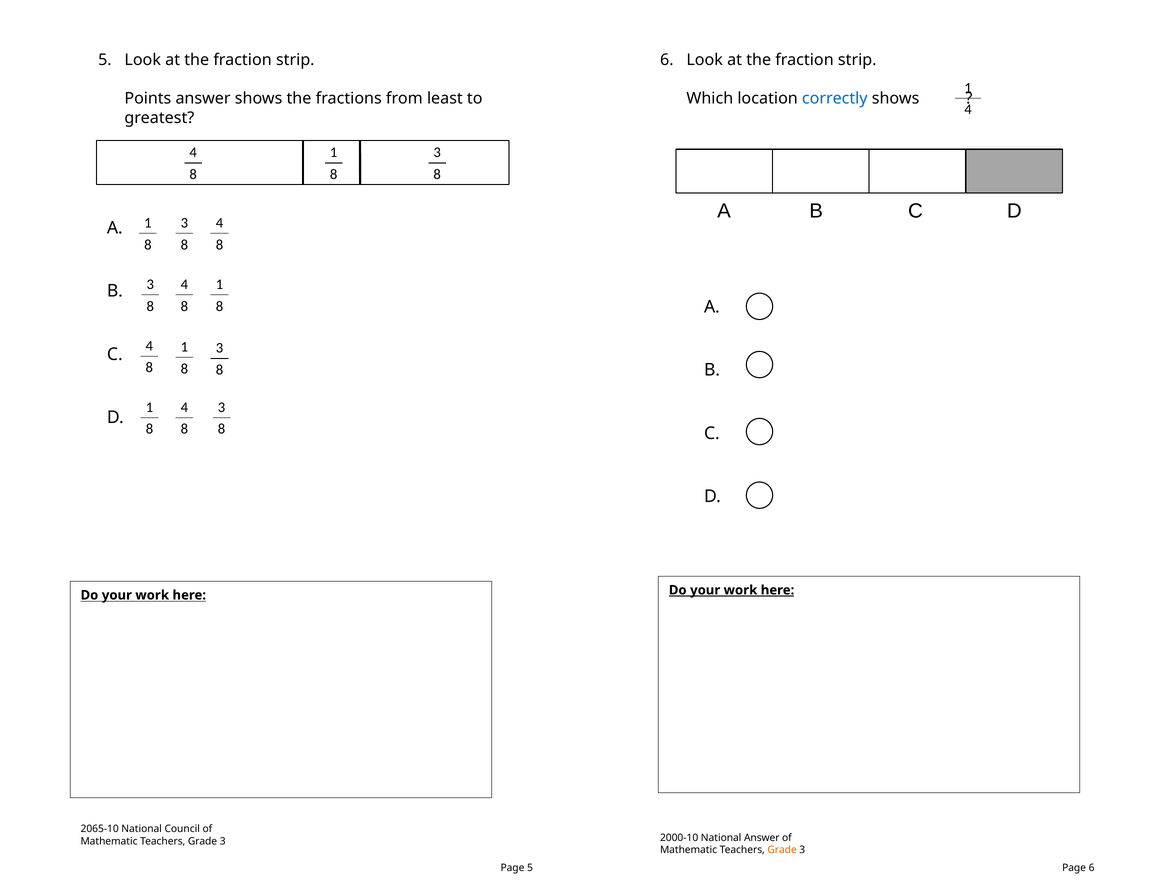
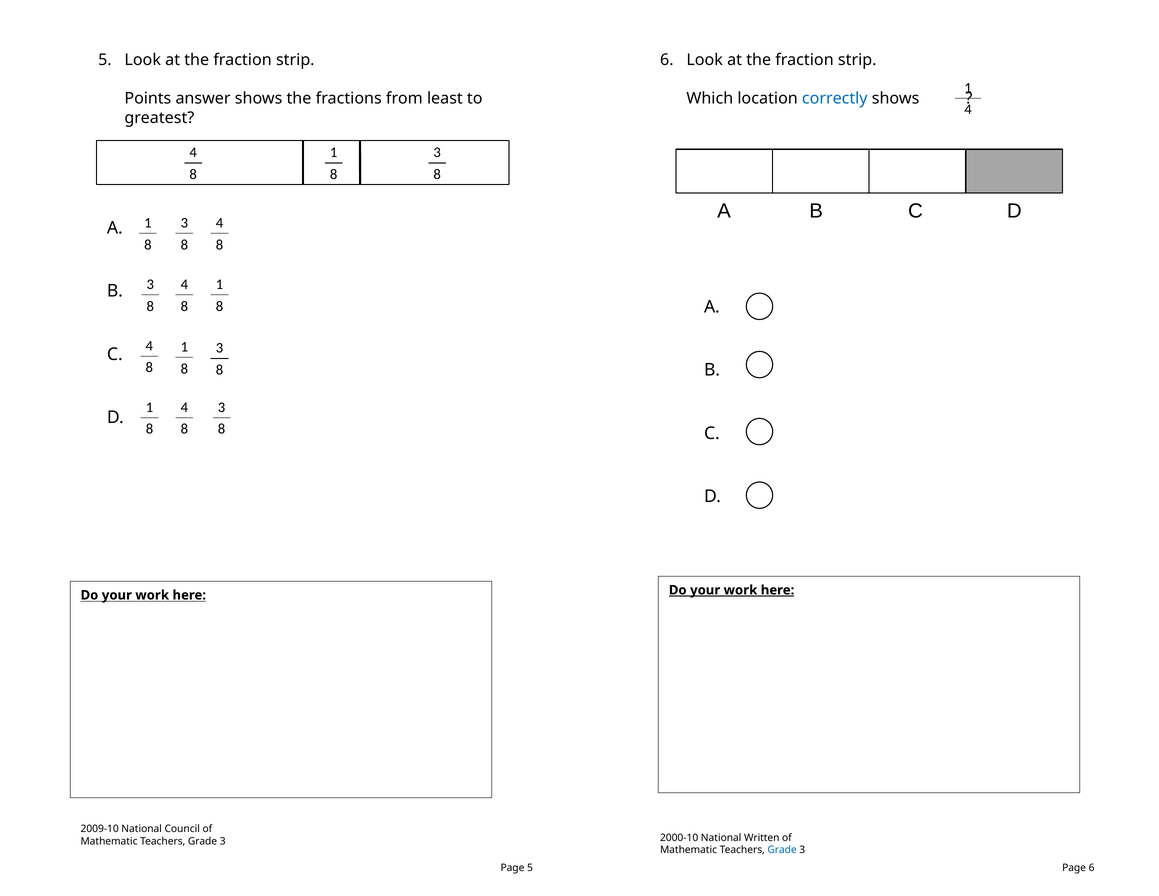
2065-10: 2065-10 -> 2009-10
National Answer: Answer -> Written
Grade at (782, 850) colour: orange -> blue
